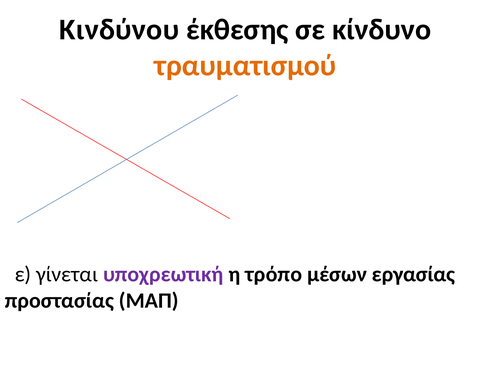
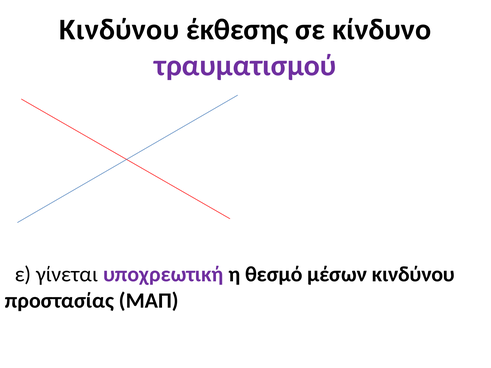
τραυματισμού colour: orange -> purple
τρόπο: τρόπο -> θεσμό
μέσων εργασίας: εργασίας -> κινδύνου
